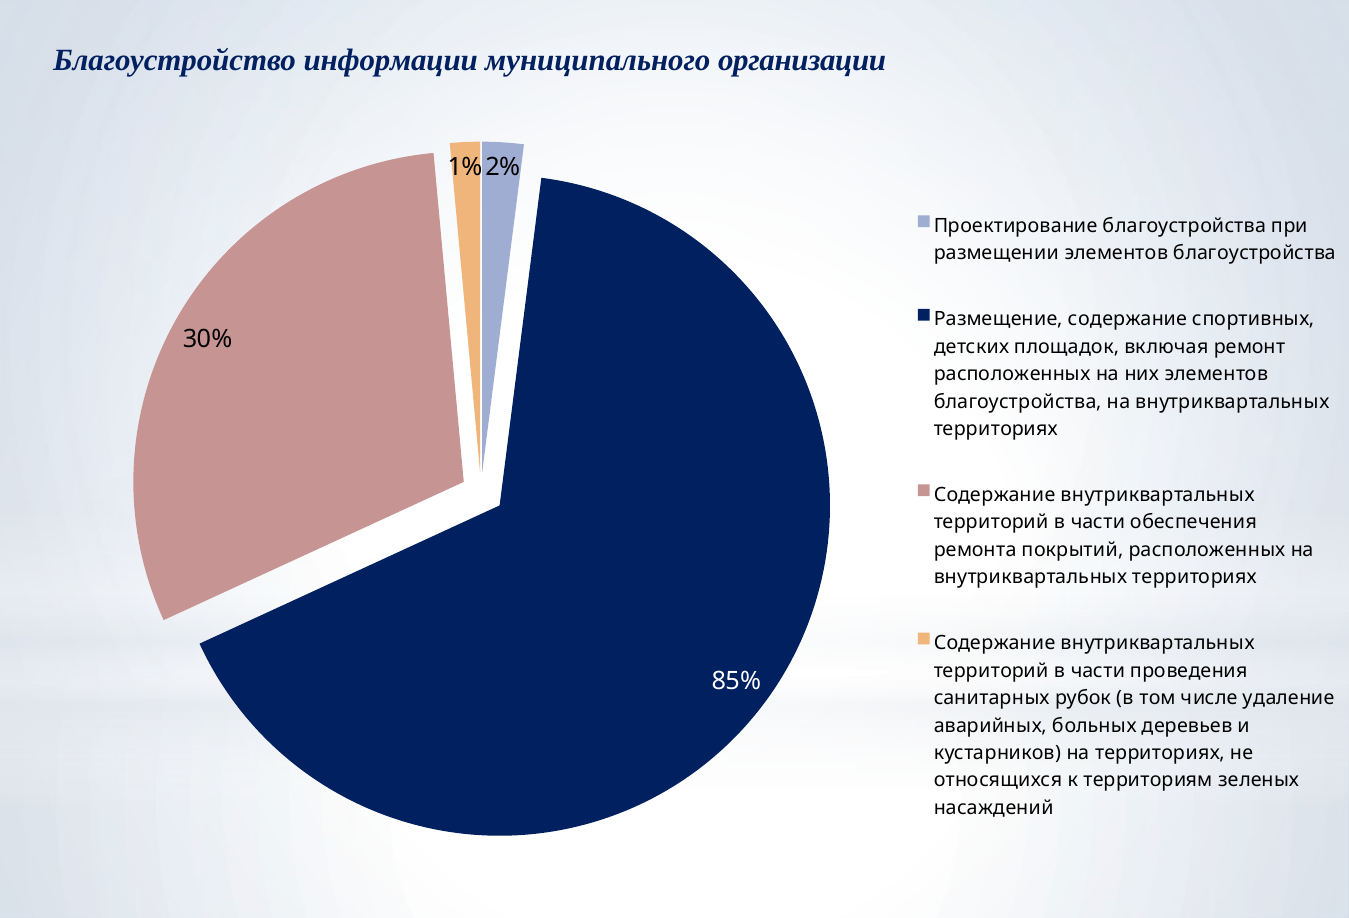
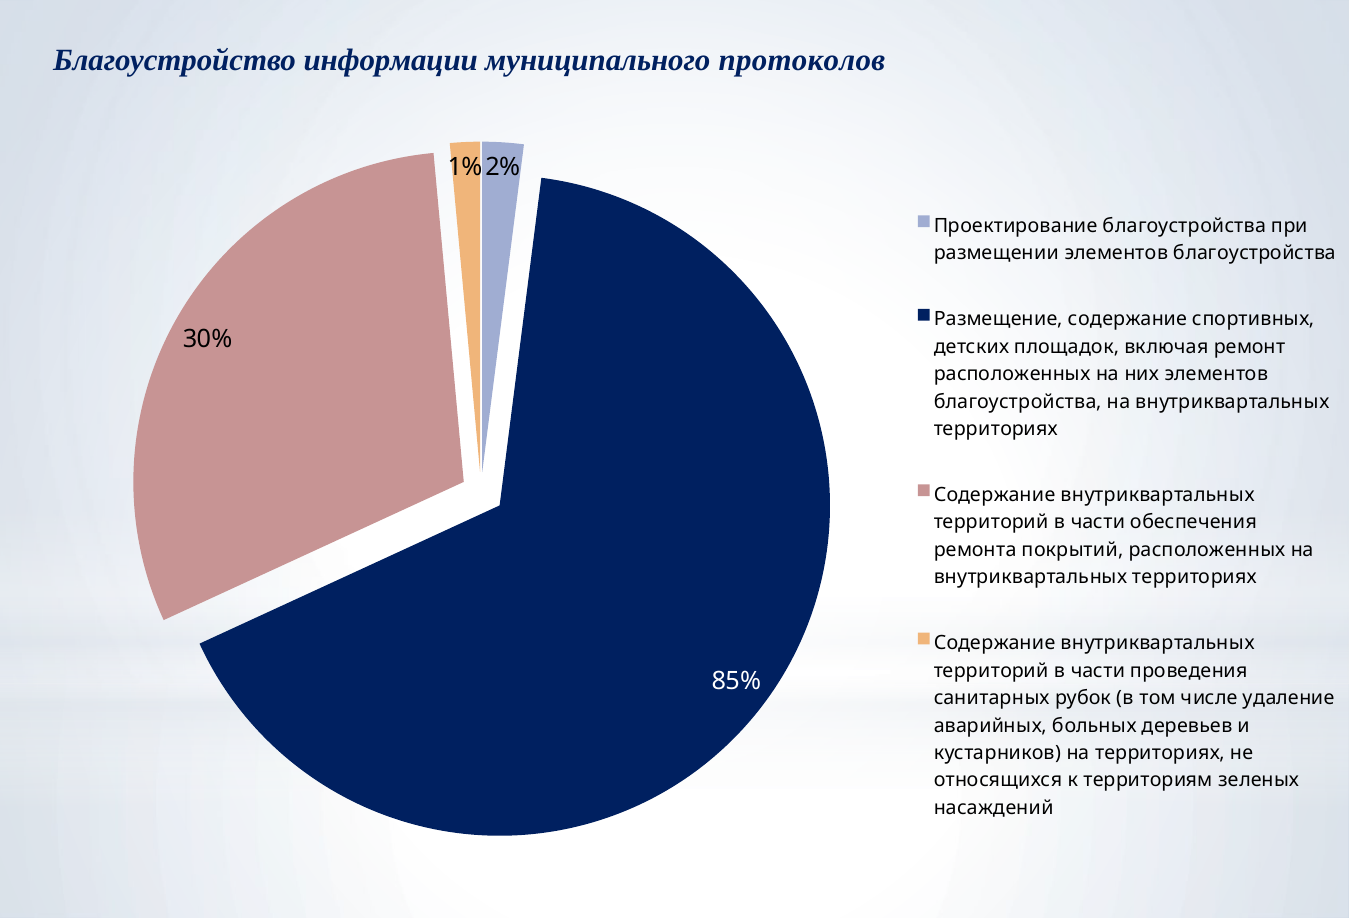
организации: организации -> протоколов
